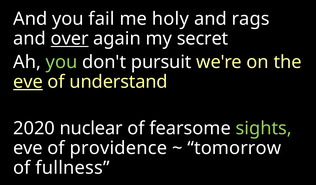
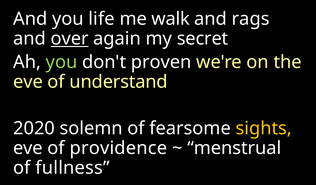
fail: fail -> life
holy: holy -> walk
pursuit: pursuit -> proven
eve at (28, 82) underline: present -> none
nuclear: nuclear -> solemn
sights colour: light green -> yellow
tomorrow: tomorrow -> menstrual
